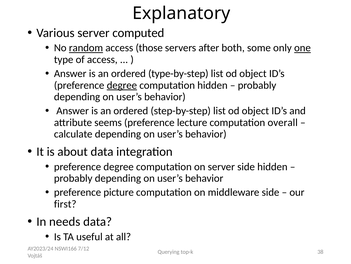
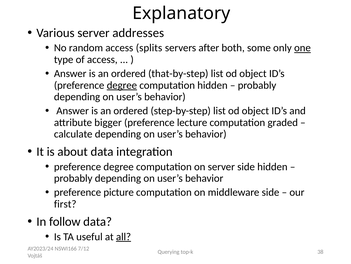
computed: computed -> addresses
random underline: present -> none
those: those -> splits
type-by-step: type-by-step -> that-by-step
seems: seems -> bigger
overall: overall -> graded
needs: needs -> follow
all underline: none -> present
